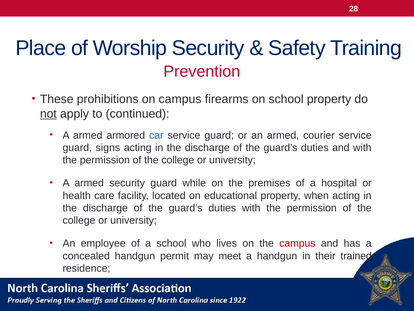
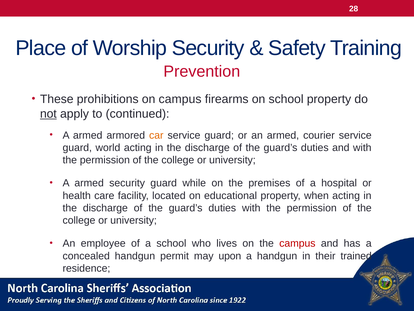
car colour: blue -> orange
signs: signs -> world
meet: meet -> upon
